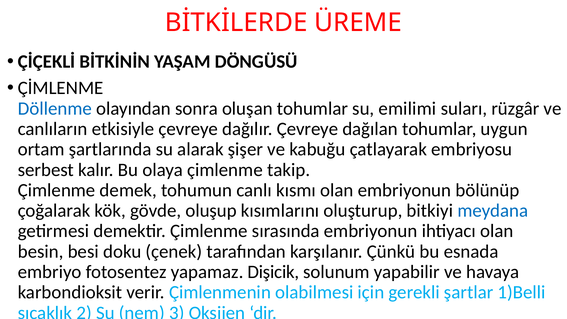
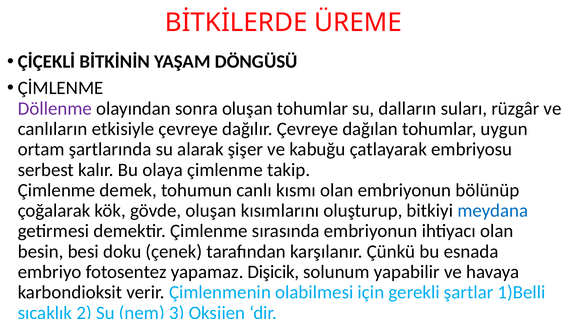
Döllenme colour: blue -> purple
emilimi: emilimi -> dalların
gövde oluşup: oluşup -> oluşan
